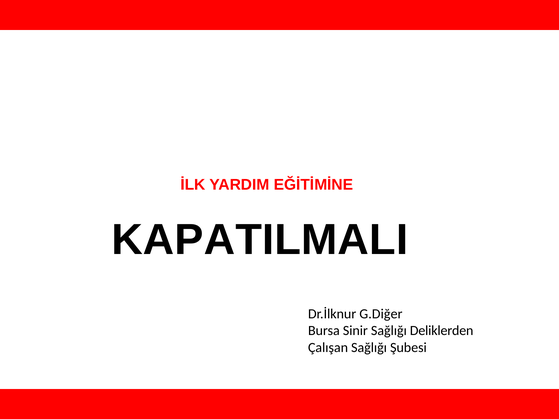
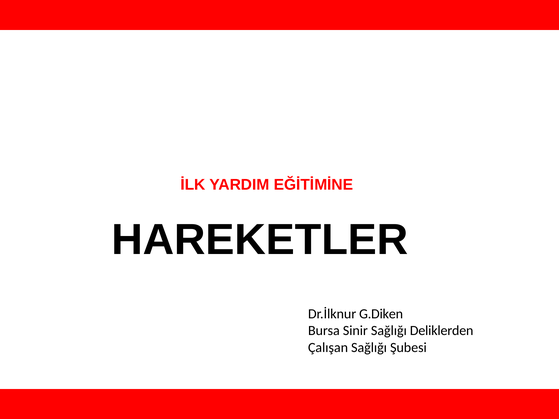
KAPATILMALI: KAPATILMALI -> HAREKETLER
G.Diğer: G.Diğer -> G.Diken
